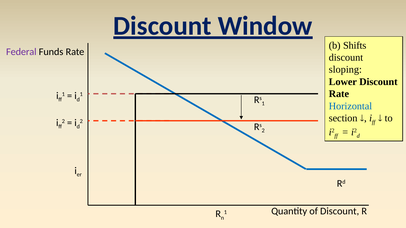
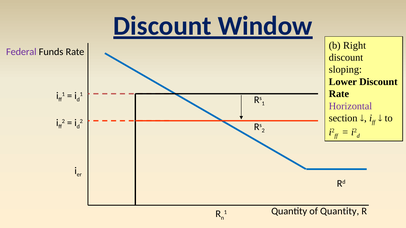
Shifts: Shifts -> Right
Horizontal colour: blue -> purple
of Discount: Discount -> Quantity
